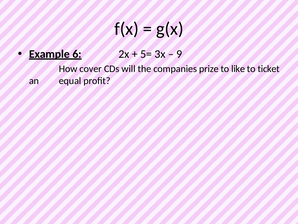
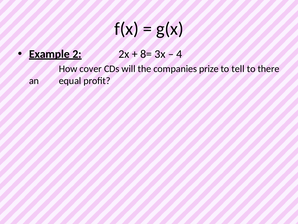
6: 6 -> 2
5=: 5= -> 8=
9: 9 -> 4
like: like -> tell
ticket: ticket -> there
